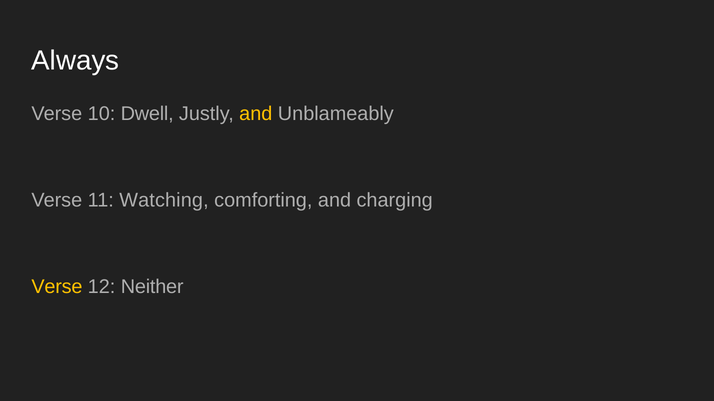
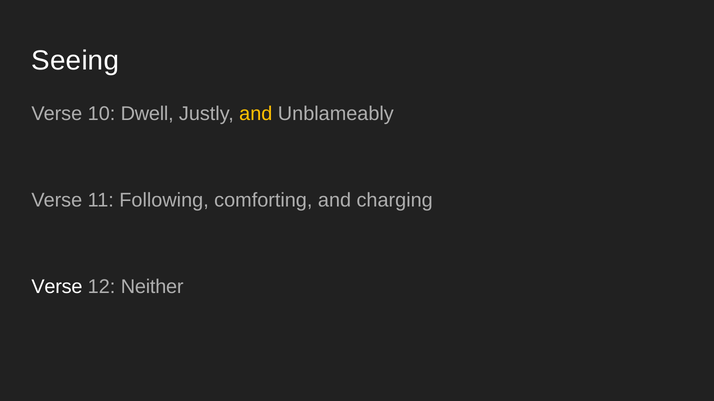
Always: Always -> Seeing
Watching: Watching -> Following
Verse at (57, 287) colour: yellow -> white
